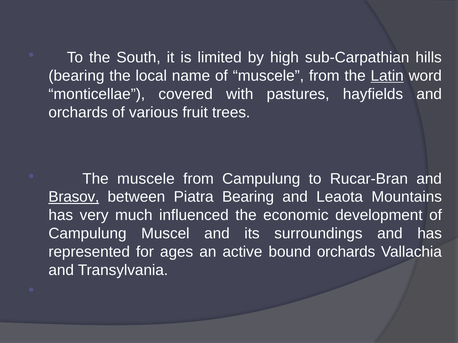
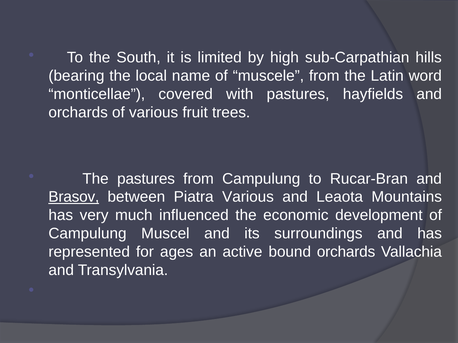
Latin underline: present -> none
The muscele: muscele -> pastures
Piatra Bearing: Bearing -> Various
